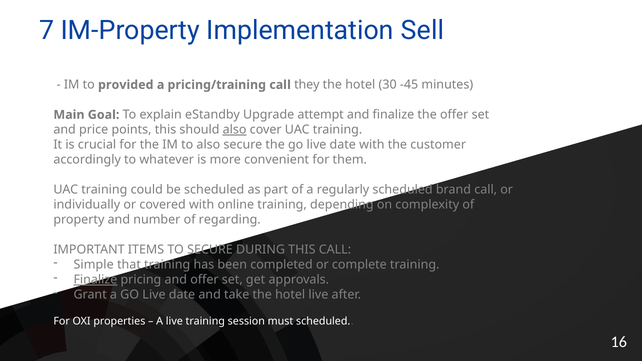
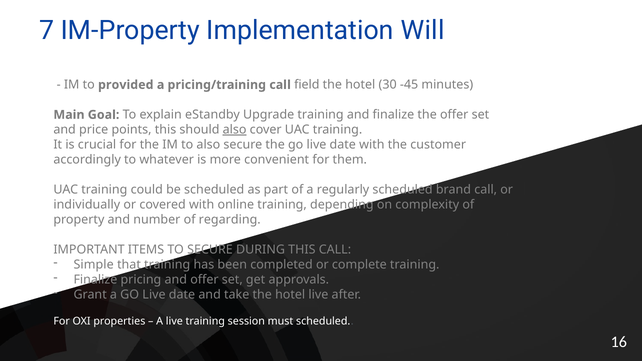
Sell: Sell -> Will
they: they -> field
Upgrade attempt: attempt -> training
Finalize at (95, 280) underline: present -> none
